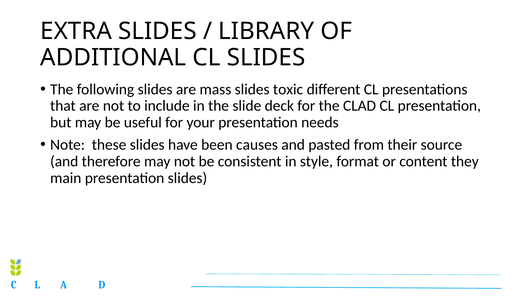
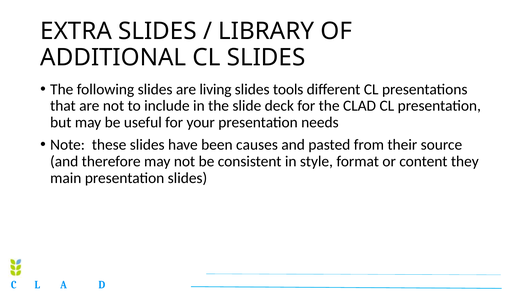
mass: mass -> living
toxic: toxic -> tools
